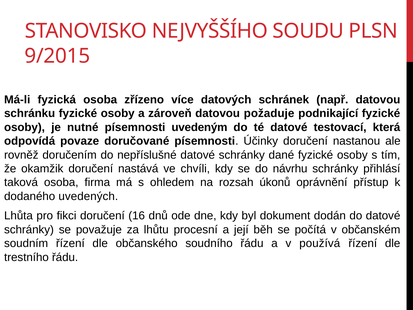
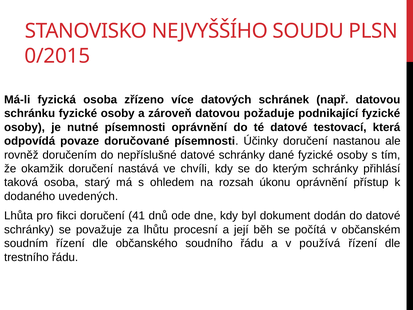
9/2015: 9/2015 -> 0/2015
písemnosti uvedeným: uvedeným -> oprávnění
návrhu: návrhu -> kterým
firma: firma -> starý
úkonů: úkonů -> úkonu
16: 16 -> 41
